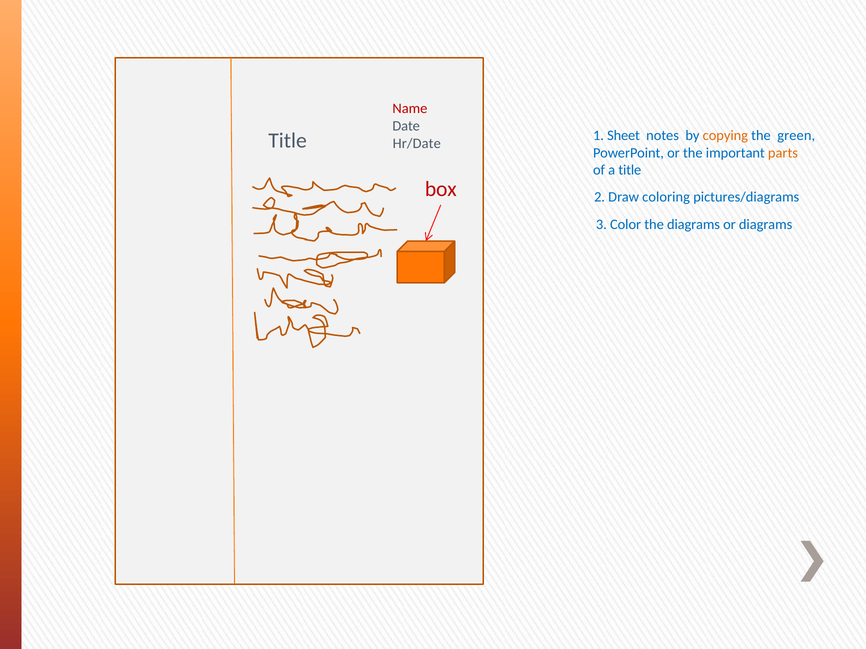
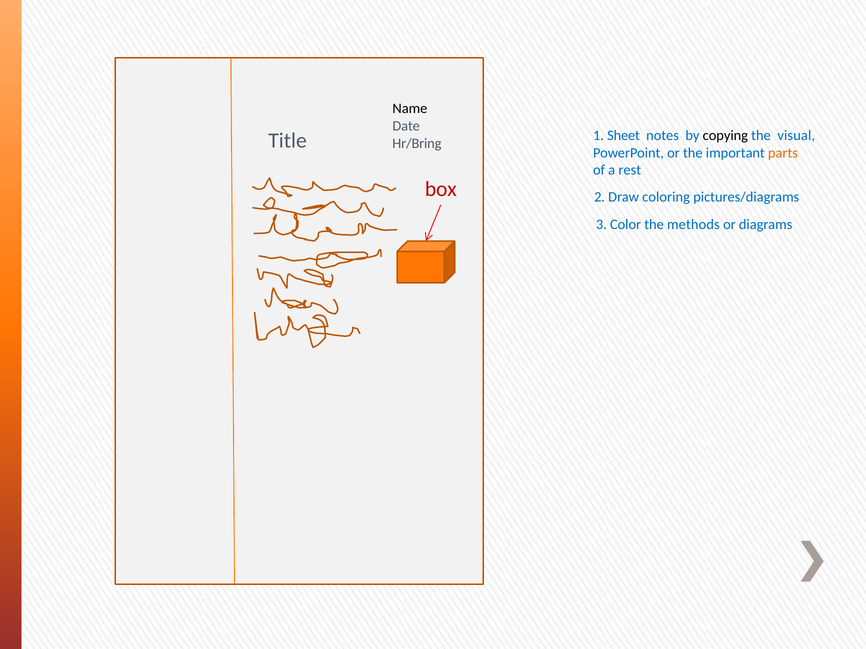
Name colour: red -> black
copying colour: orange -> black
green: green -> visual
Hr/Date: Hr/Date -> Hr/Bring
a title: title -> rest
the diagrams: diagrams -> methods
